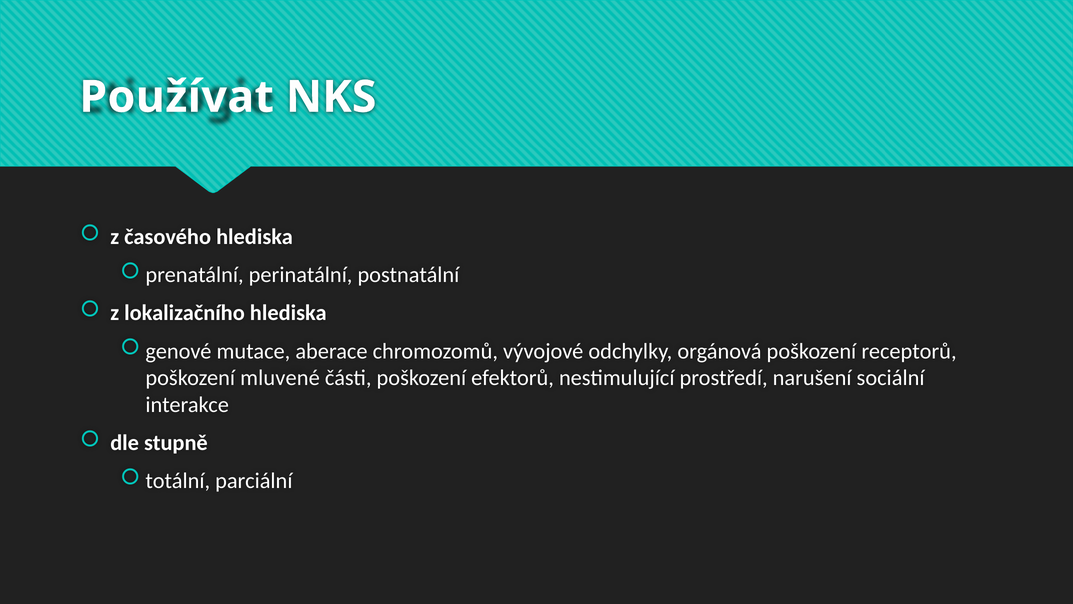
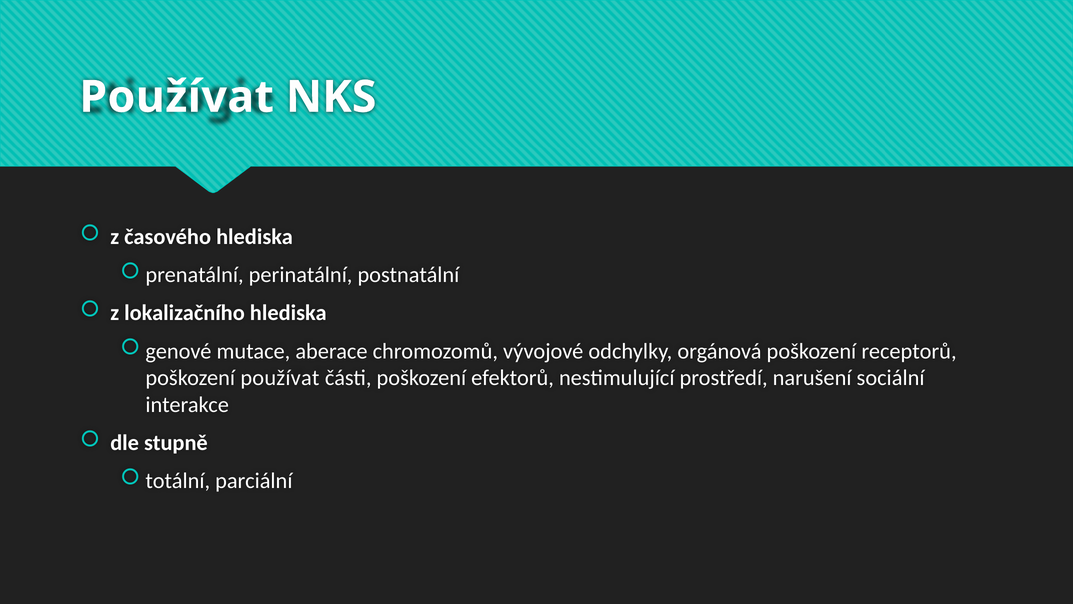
poškození mluvené: mluvené -> používat
